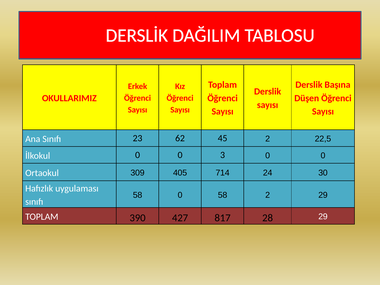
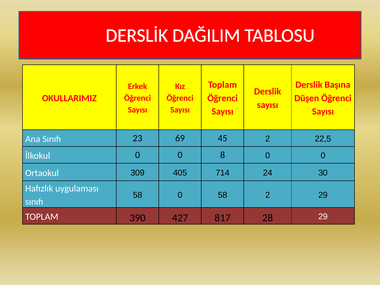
62: 62 -> 69
3: 3 -> 8
